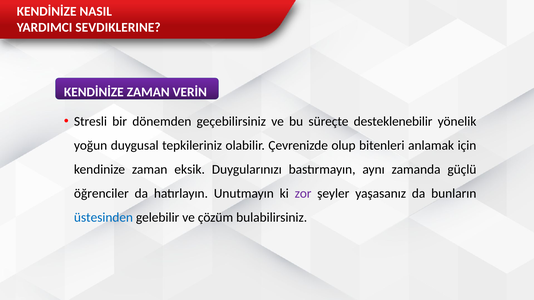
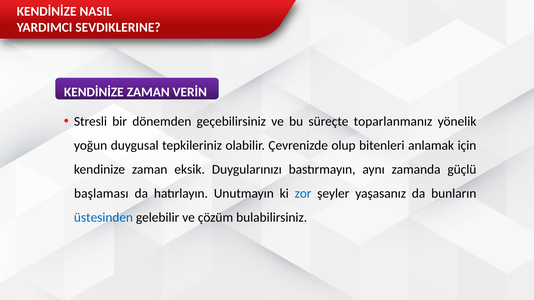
desteklenebilir: desteklenebilir -> toparlanmanız
öğrenciler: öğrenciler -> başlaması
zor colour: purple -> blue
